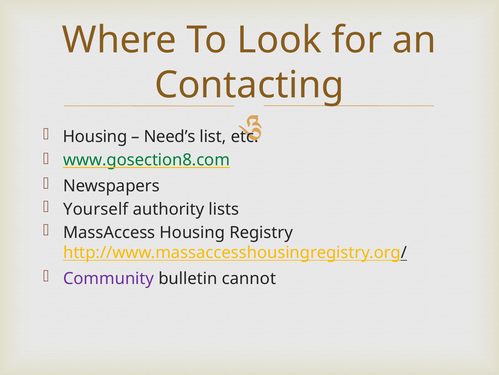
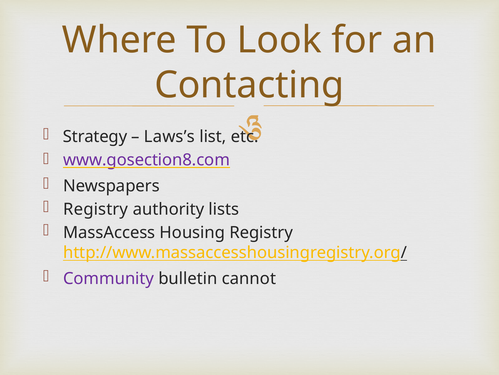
Housing at (95, 136): Housing -> Strategy
Need’s: Need’s -> Laws’s
www.gosection8.com colour: green -> purple
Yourself at (96, 209): Yourself -> Registry
